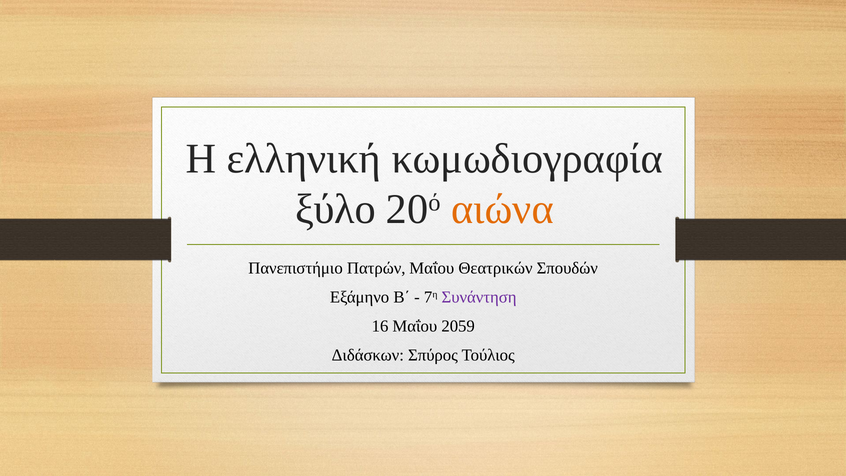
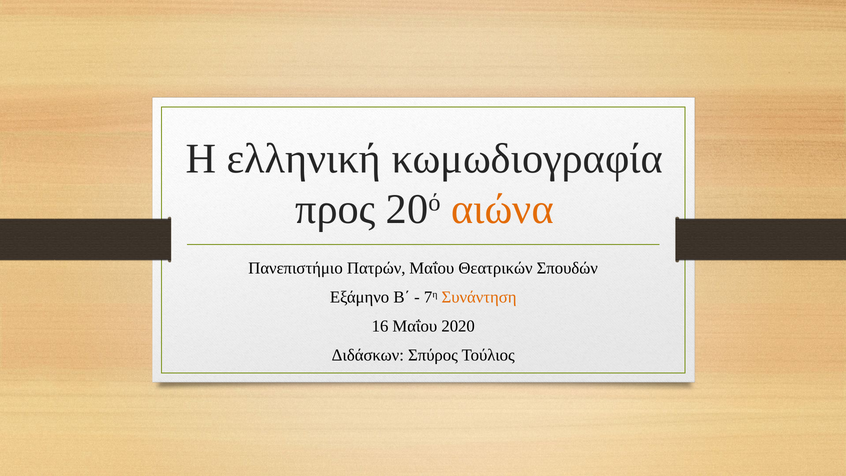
ξύλο: ξύλο -> προς
Συνάντηση colour: purple -> orange
2059: 2059 -> 2020
